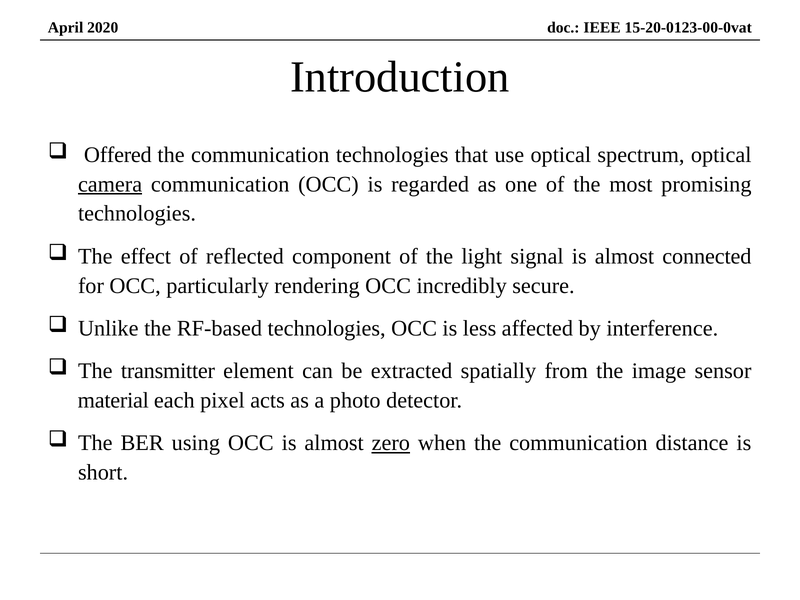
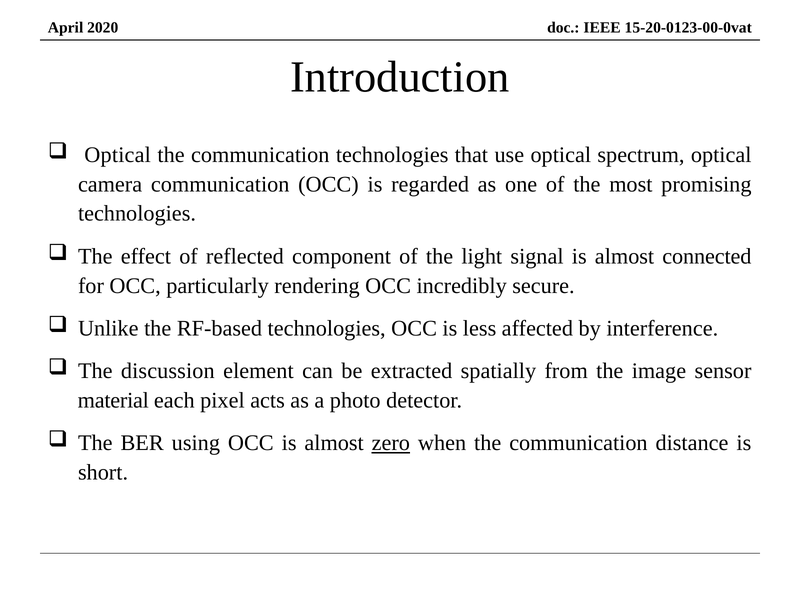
Offered at (118, 155): Offered -> Optical
camera underline: present -> none
transmitter: transmitter -> discussion
